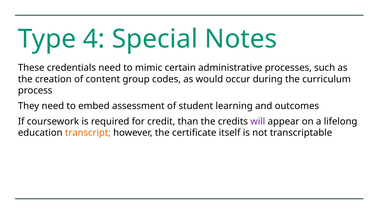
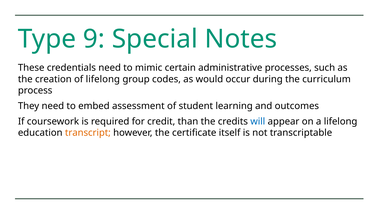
4: 4 -> 9
of content: content -> lifelong
will colour: purple -> blue
